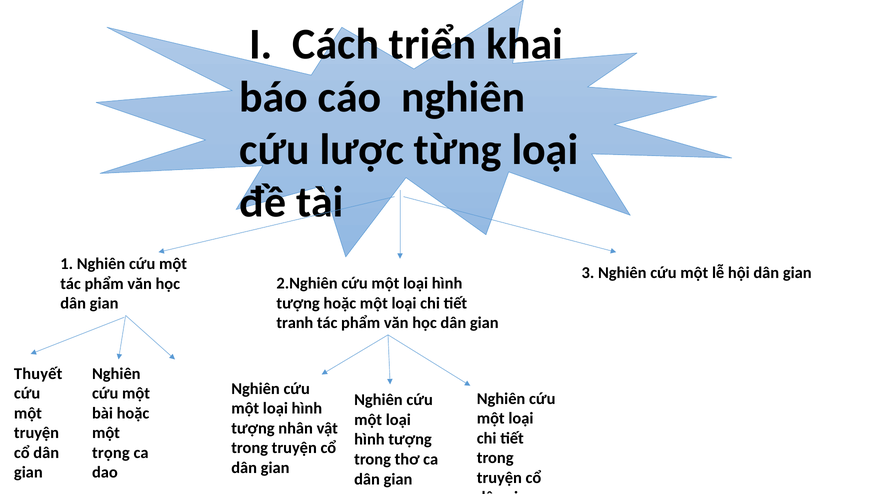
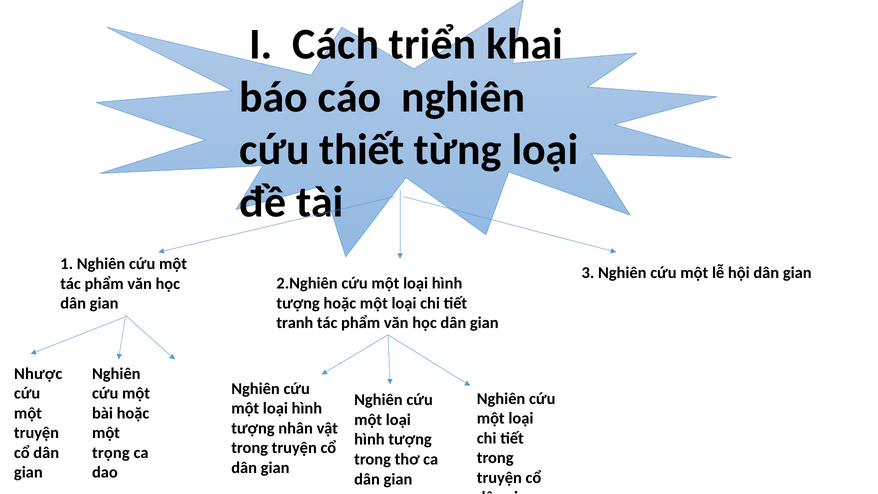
lược: lược -> thiết
Thuyết: Thuyết -> Nhược
